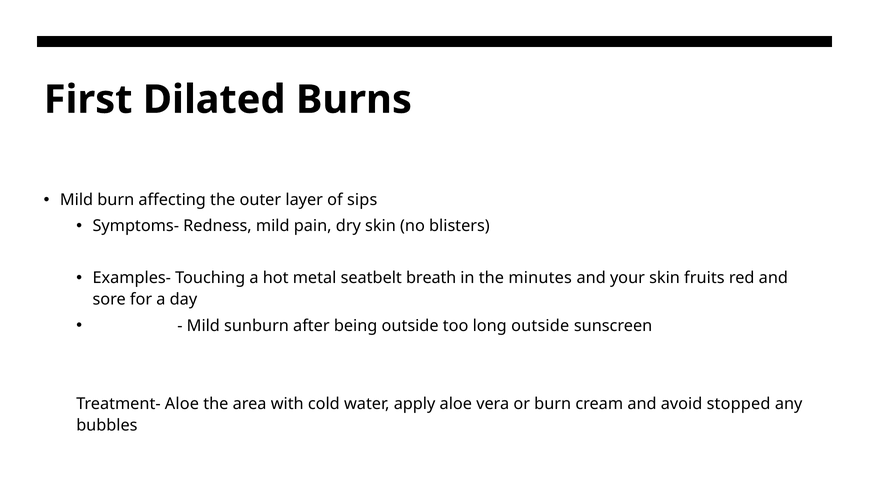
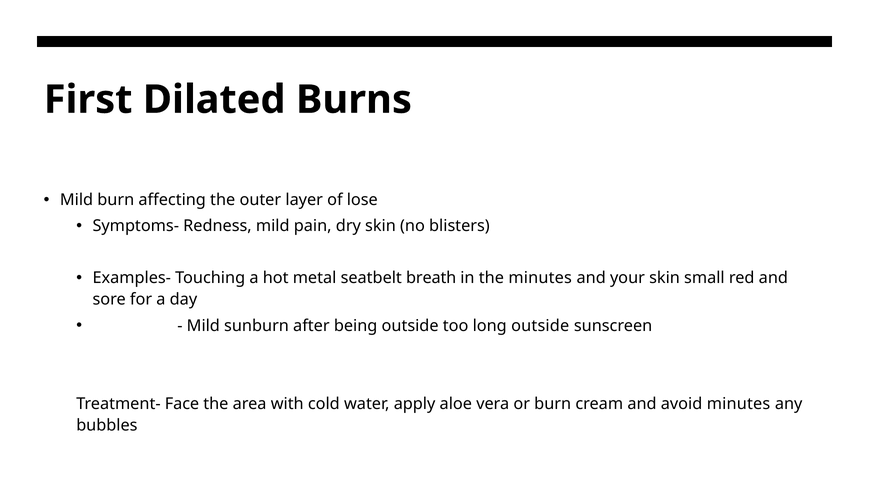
sips: sips -> lose
fruits: fruits -> small
Treatment- Aloe: Aloe -> Face
avoid stopped: stopped -> minutes
